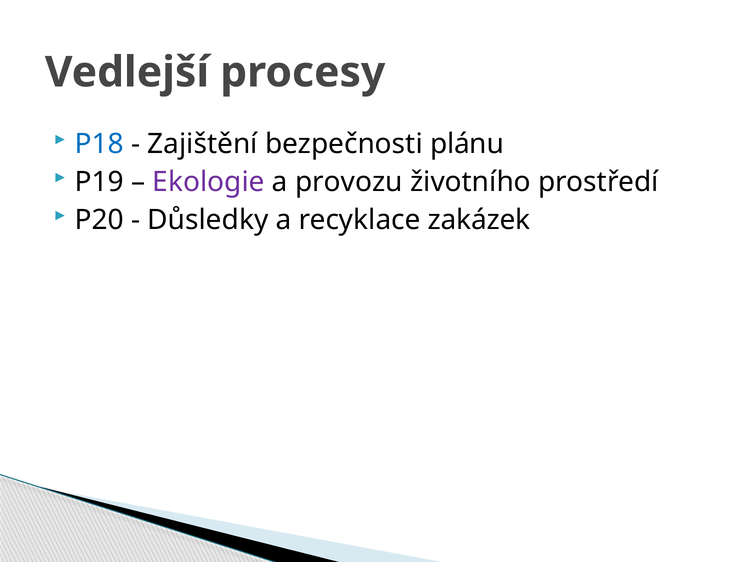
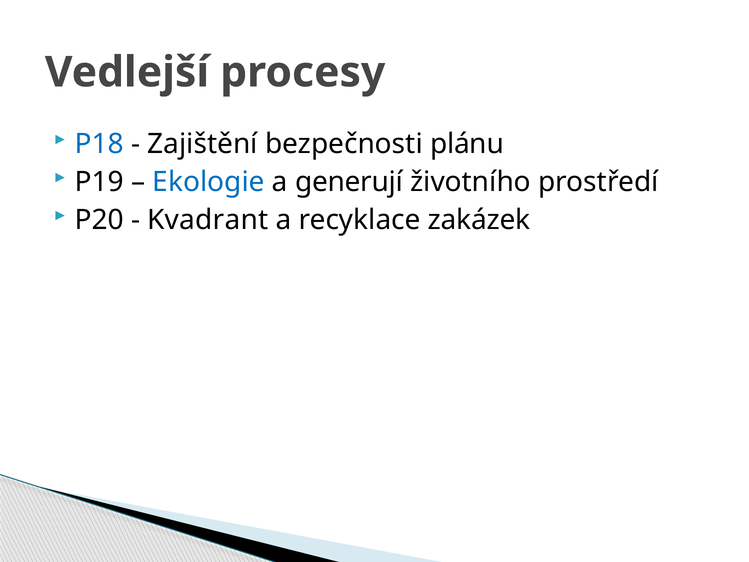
Ekologie colour: purple -> blue
provozu: provozu -> generují
Důsledky: Důsledky -> Kvadrant
